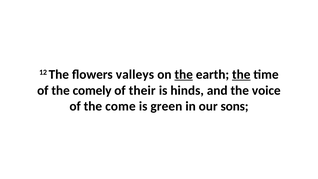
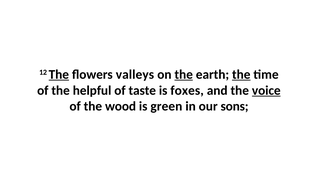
The at (59, 74) underline: none -> present
comely: comely -> helpful
their: their -> taste
hinds: hinds -> foxes
voice underline: none -> present
come: come -> wood
